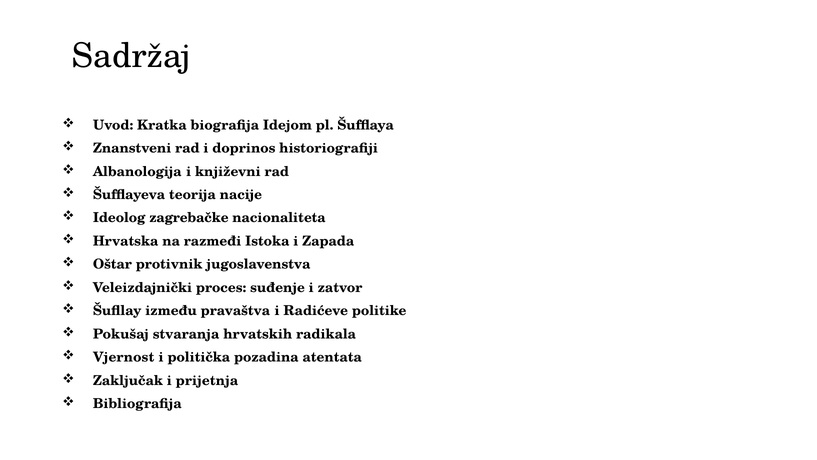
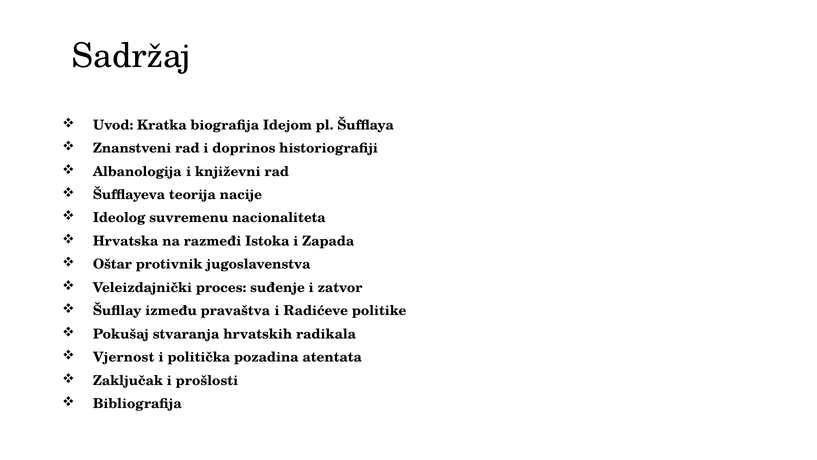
zagrebačke: zagrebačke -> suvremenu
prijetnja: prijetnja -> prošlosti
